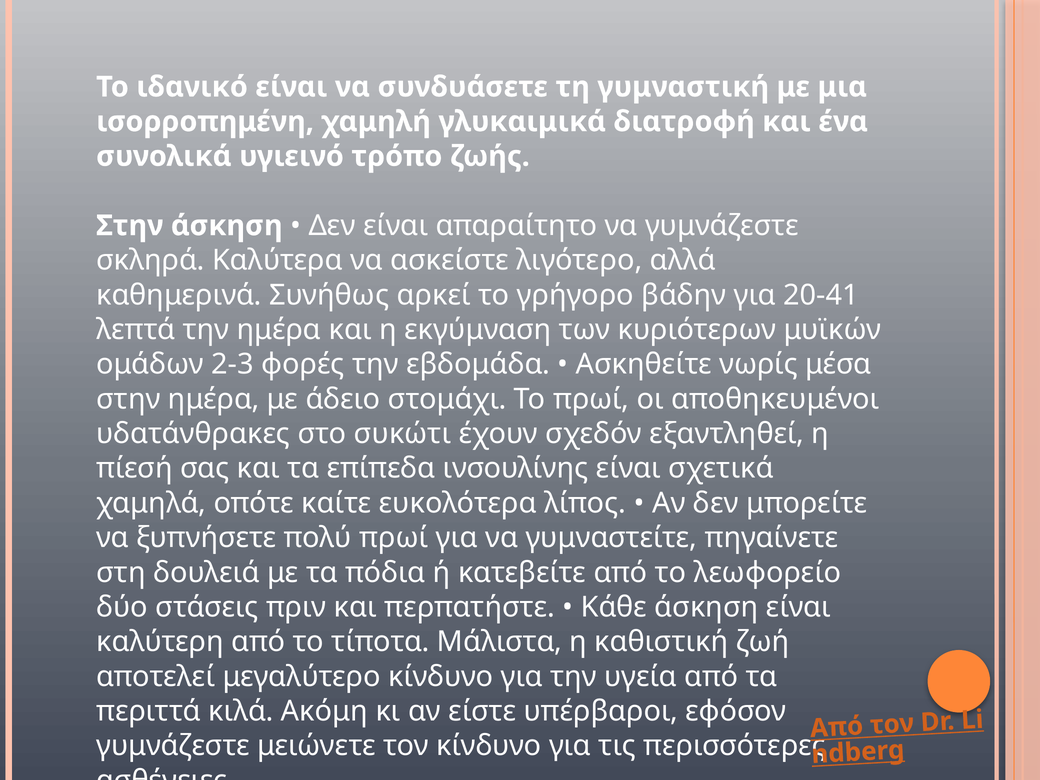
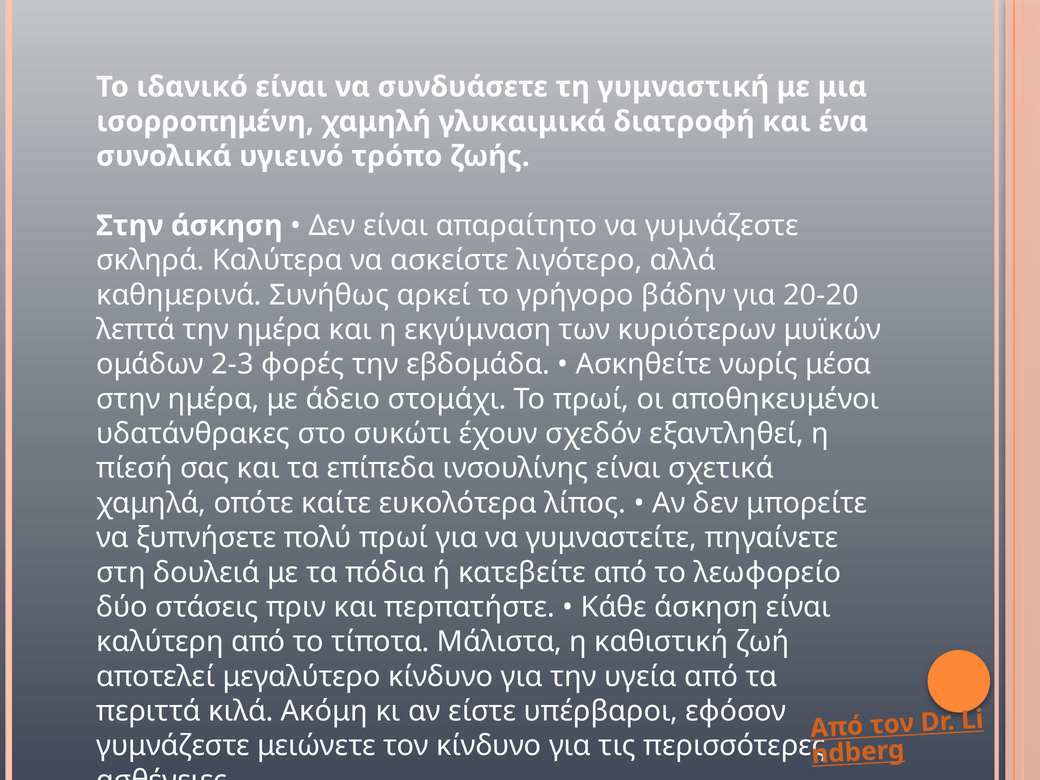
20-41: 20-41 -> 20-20
